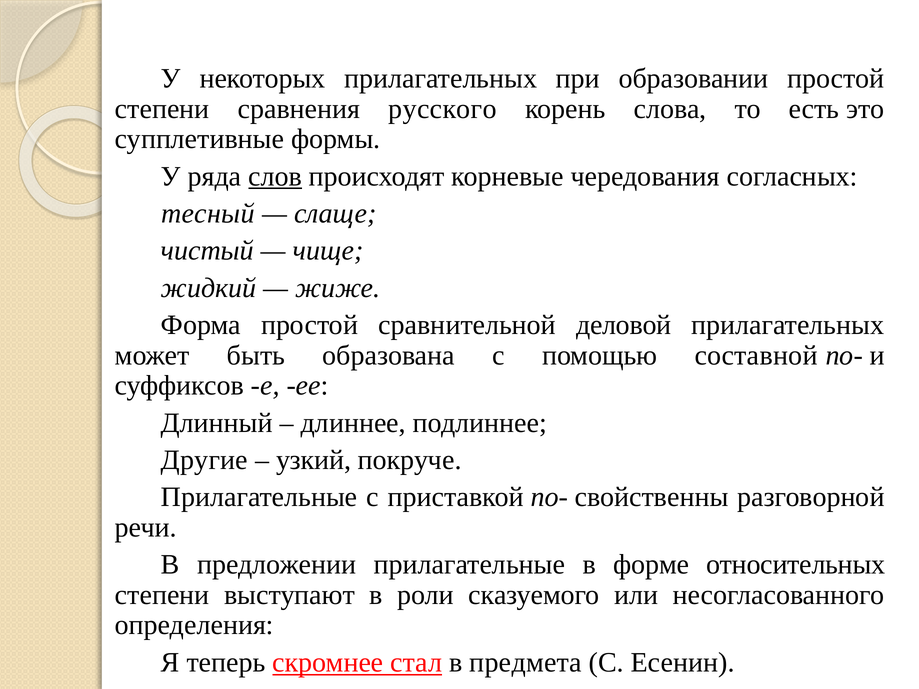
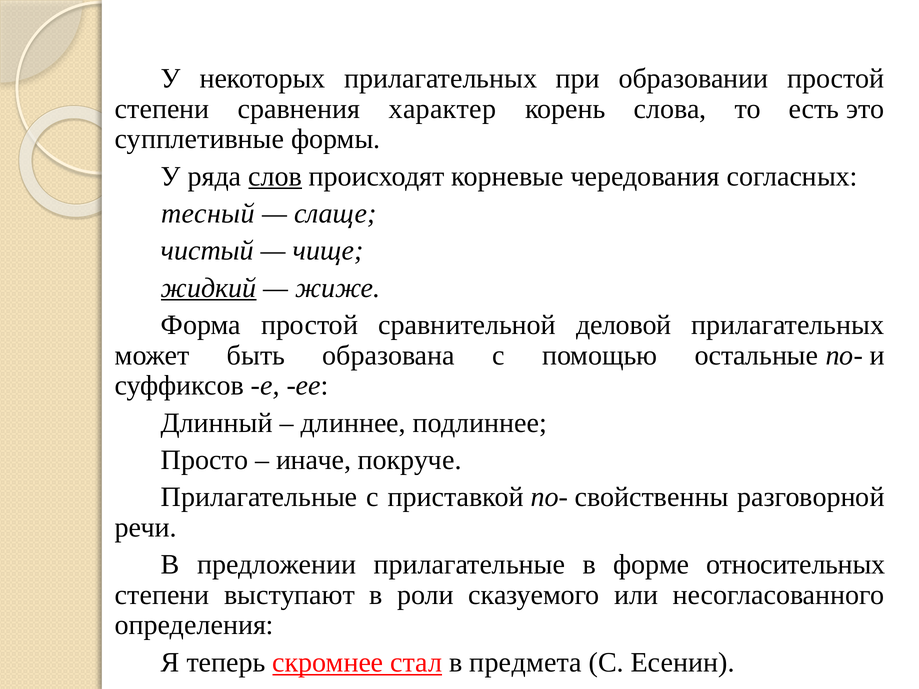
русского: русского -> характер
жидкий underline: none -> present
составной: составной -> остальные
Другие: Другие -> Просто
узкий: узкий -> иначе
